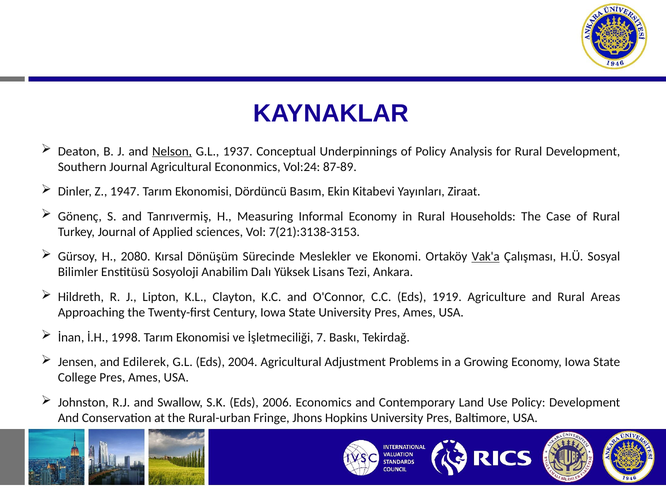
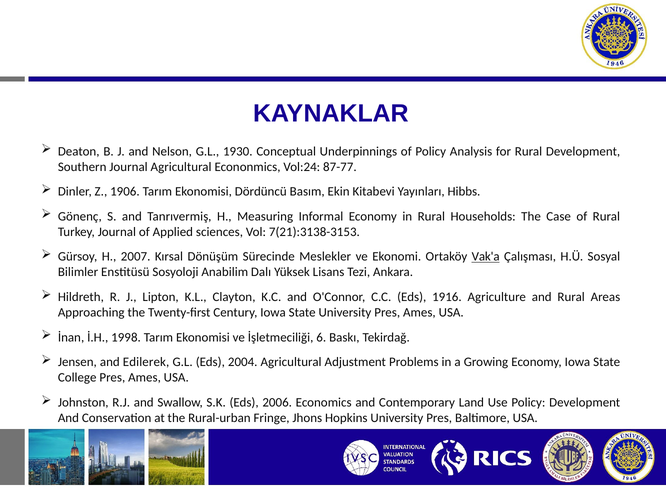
Nelson underline: present -> none
1937: 1937 -> 1930
87-89: 87-89 -> 87-77
1947: 1947 -> 1906
Ziraat: Ziraat -> Hibbs
2080: 2080 -> 2007
1919: 1919 -> 1916
7: 7 -> 6
